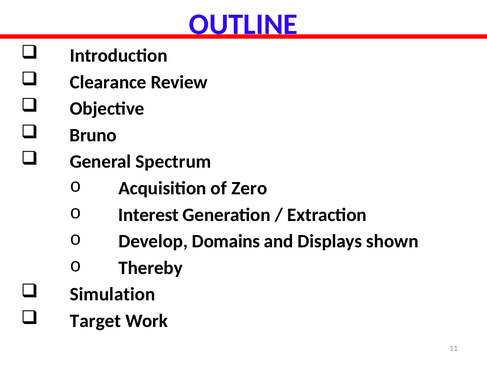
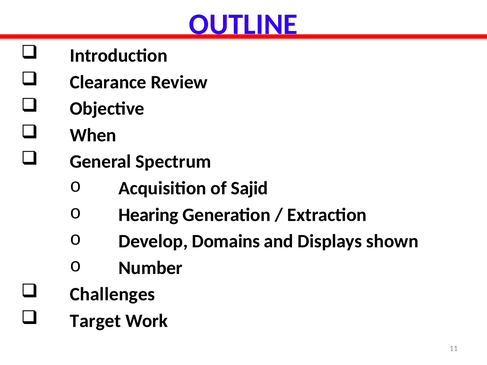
Bruno: Bruno -> When
Zero: Zero -> Sajid
Interest: Interest -> Hearing
Thereby: Thereby -> Number
Simulation: Simulation -> Challenges
